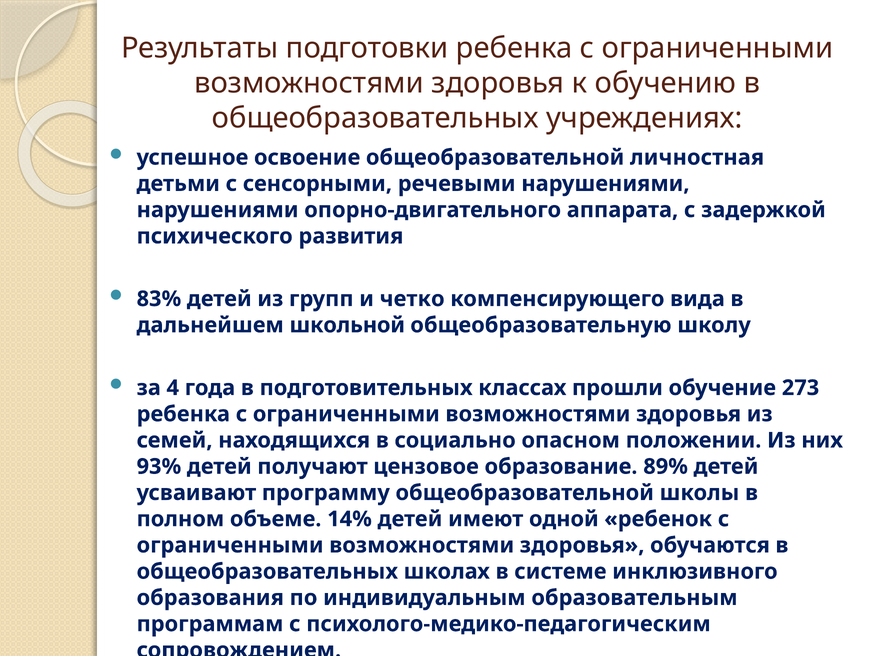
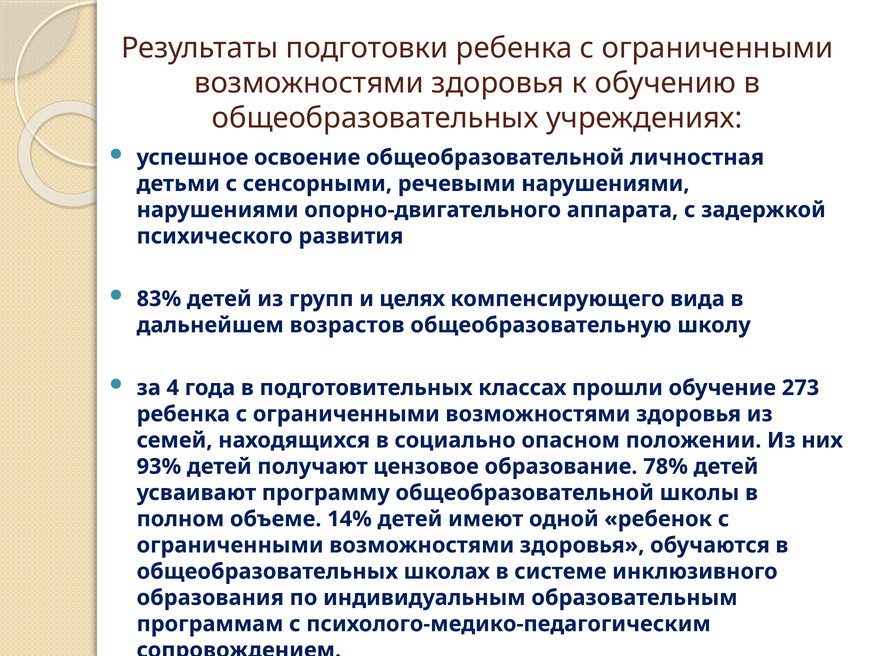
четко: четко -> целях
школьной: школьной -> возрастов
89%: 89% -> 78%
